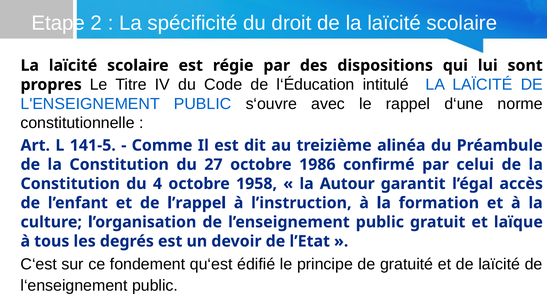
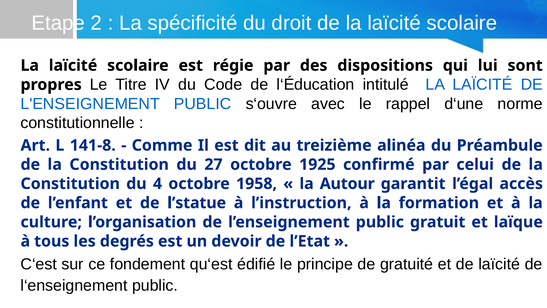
141-5: 141-5 -> 141-8
1986: 1986 -> 1925
l’rappel: l’rappel -> l’statue
